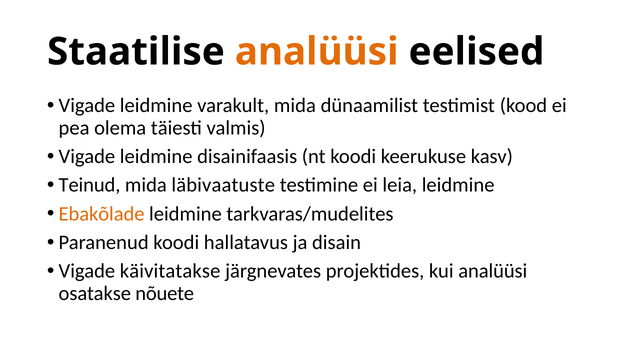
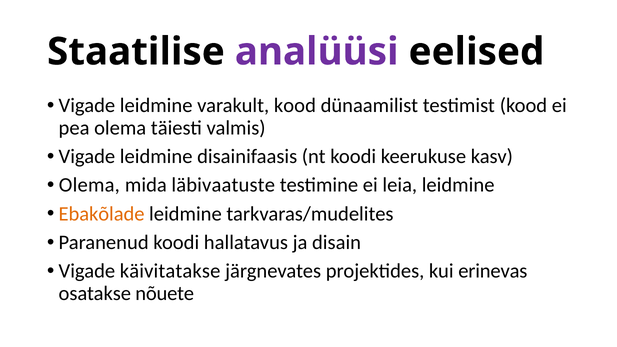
analüüsi at (317, 52) colour: orange -> purple
varakult mida: mida -> kood
Teinud at (90, 185): Teinud -> Olema
kui analüüsi: analüüsi -> erinevas
